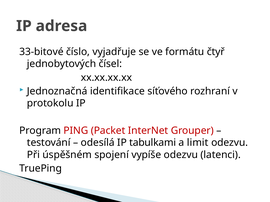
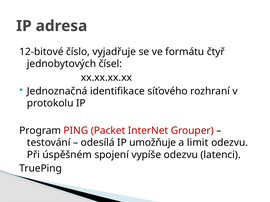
33-bitové: 33-bitové -> 12-bitové
tabulkami: tabulkami -> umožňuje
